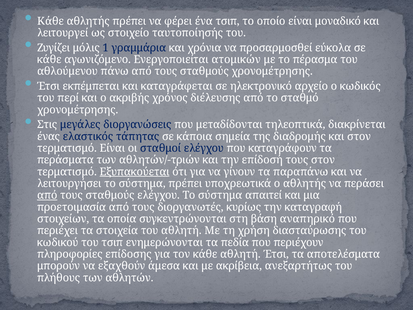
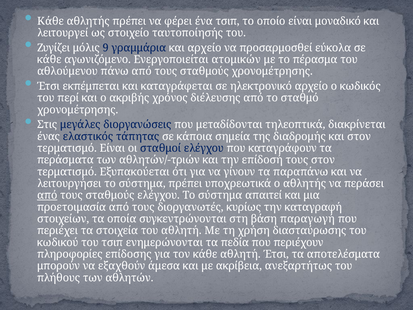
1: 1 -> 9
και χρόνια: χρόνια -> αρχείο
Εξυπακούεται underline: present -> none
αναπηρικό: αναπηρικό -> παραγωγή
